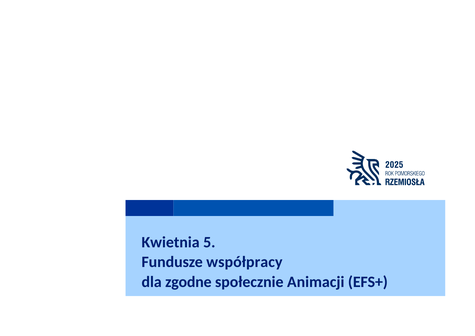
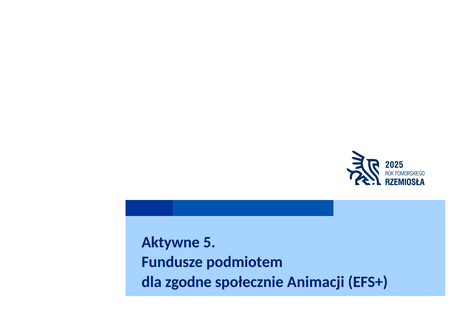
Kwietnia: Kwietnia -> Aktywne
współpracy: współpracy -> podmiotem
